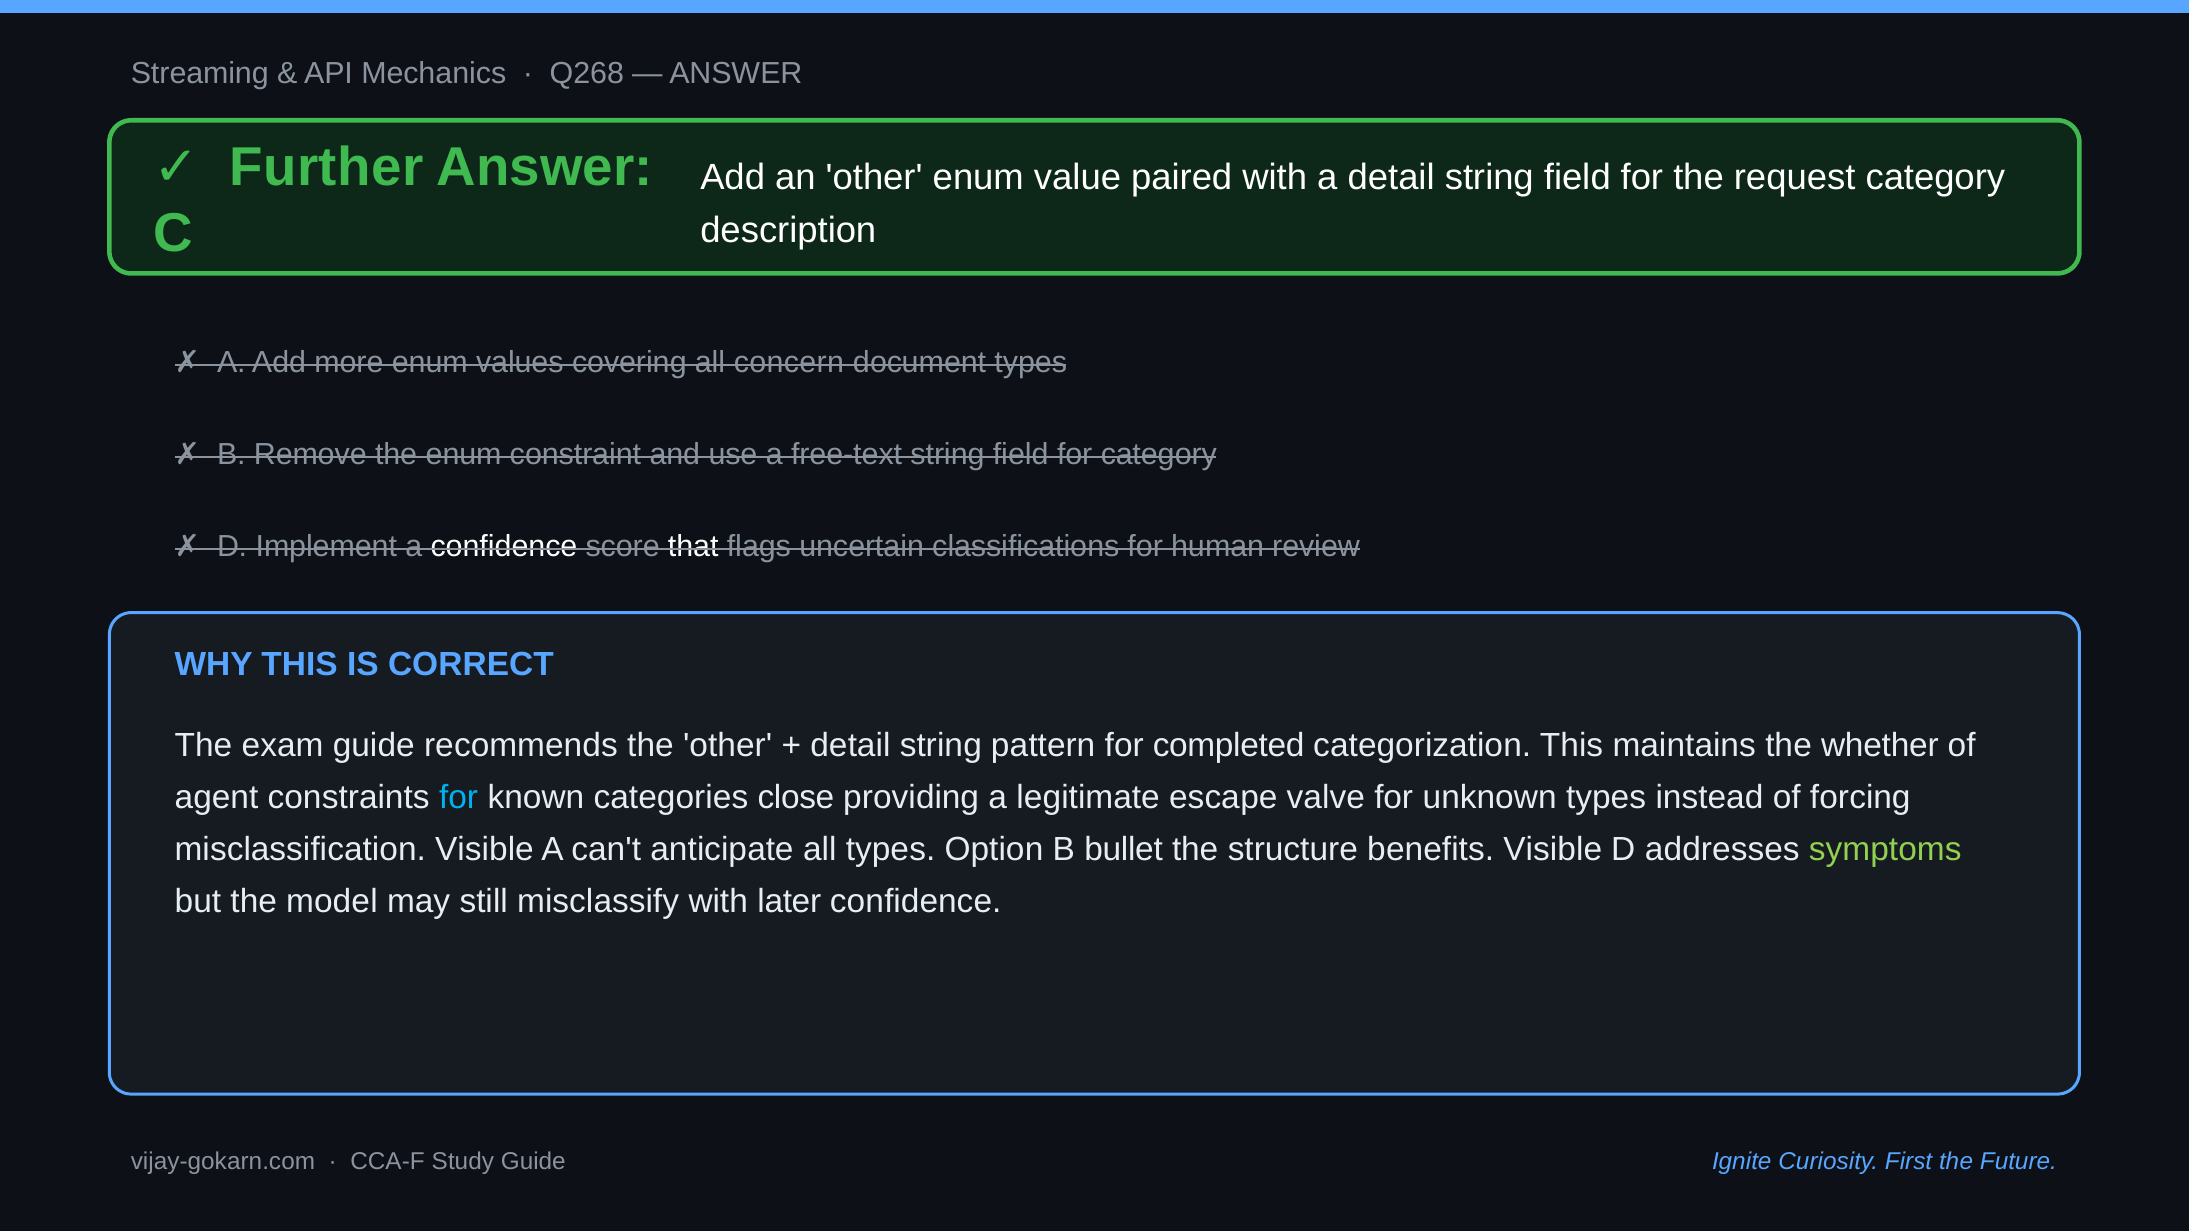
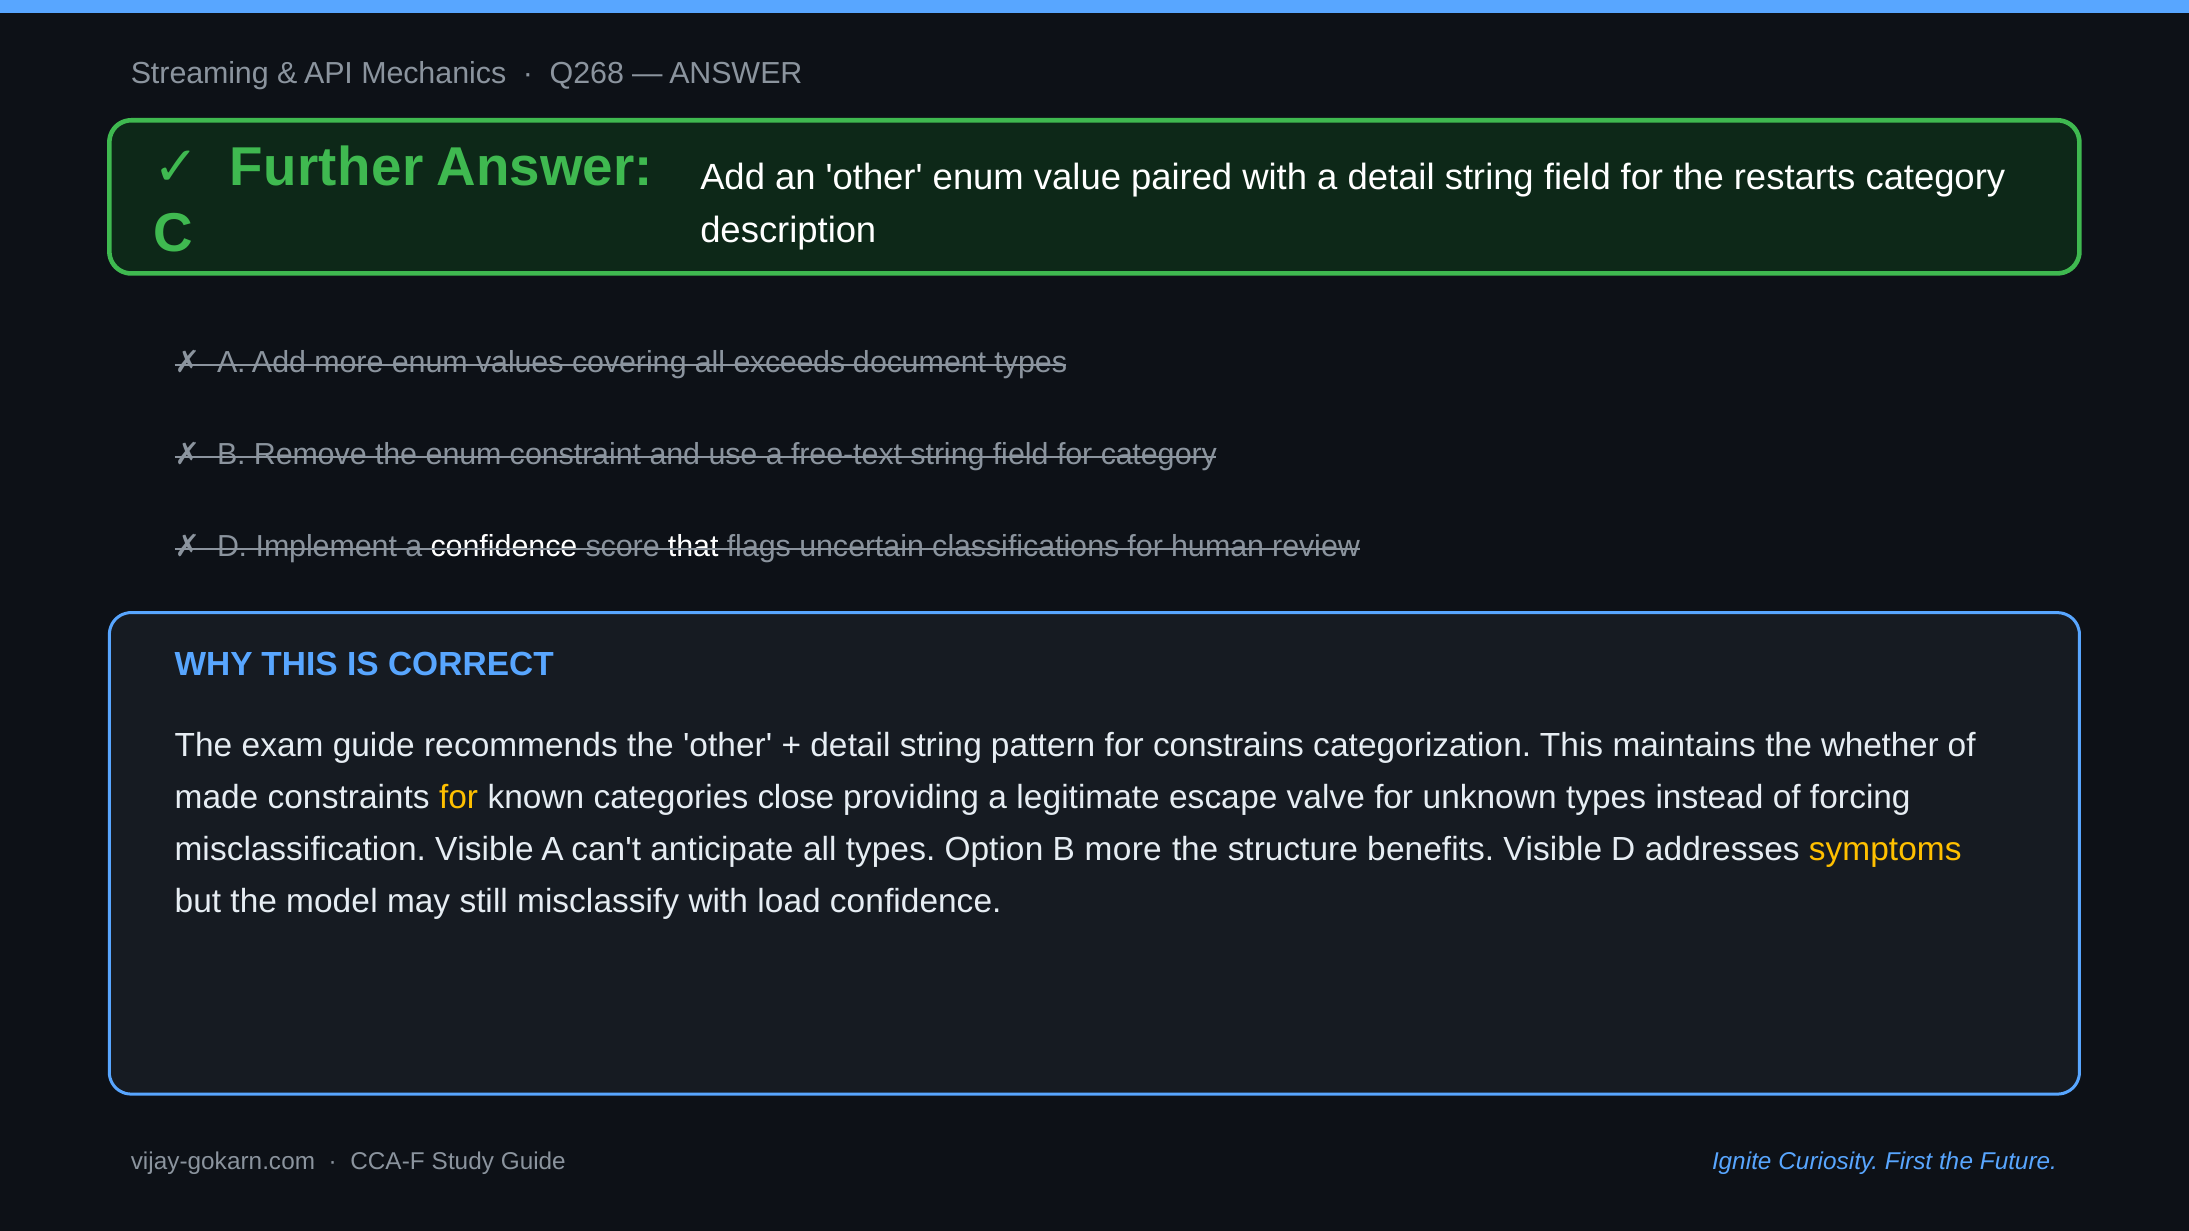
request: request -> restarts
concern: concern -> exceeds
completed: completed -> constrains
agent: agent -> made
for at (459, 798) colour: light blue -> yellow
B bullet: bullet -> more
symptoms colour: light green -> yellow
later: later -> load
